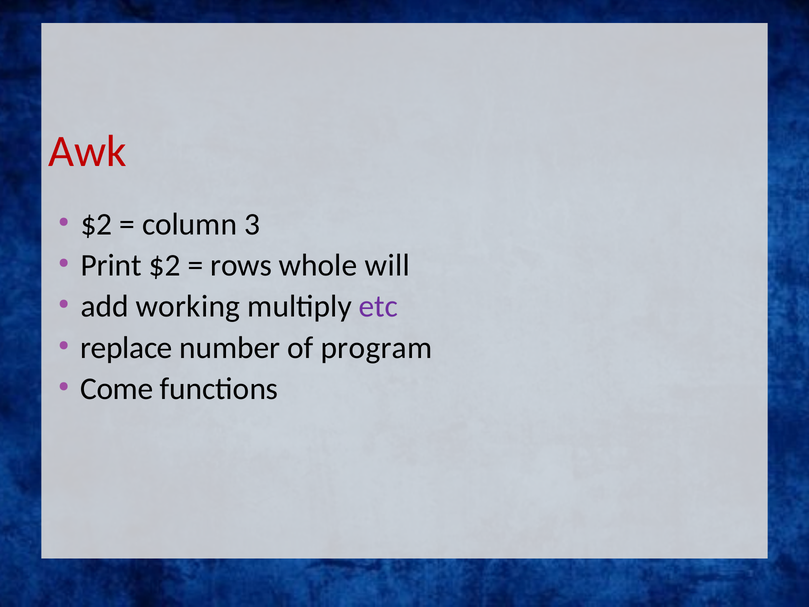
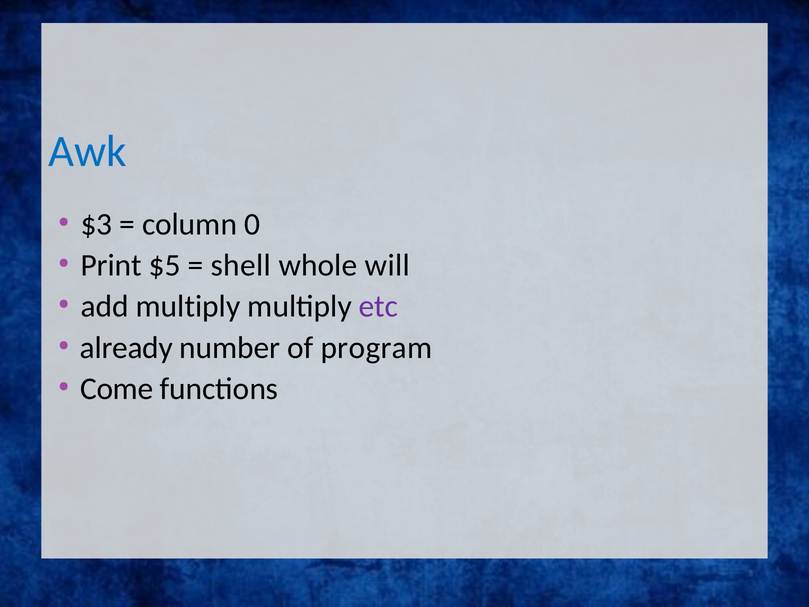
Awk colour: red -> blue
$2 at (96, 224): $2 -> $3
3: 3 -> 0
Print $2: $2 -> $5
rows: rows -> shell
add working: working -> multiply
replace: replace -> already
